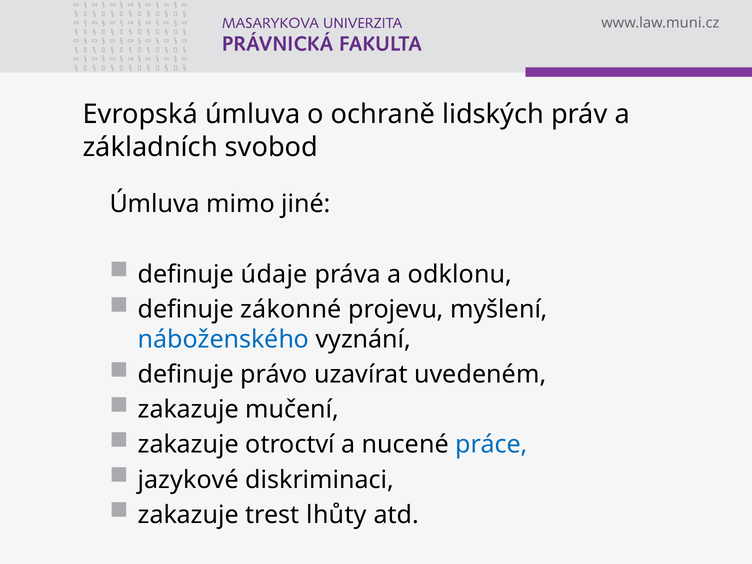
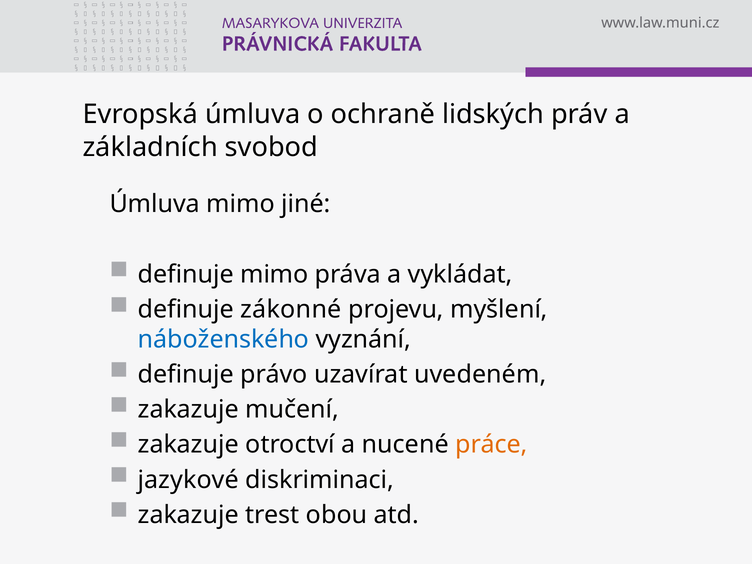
definuje údaje: údaje -> mimo
odklonu: odklonu -> vykládat
práce colour: blue -> orange
lhůty: lhůty -> obou
